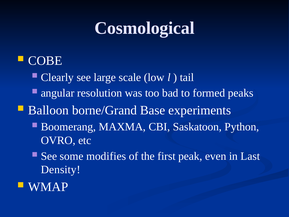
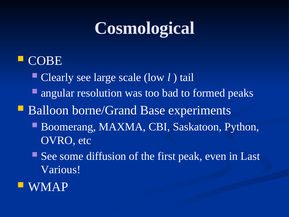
modifies: modifies -> diffusion
Density: Density -> Various
